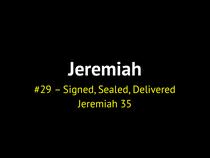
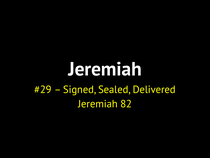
35: 35 -> 82
